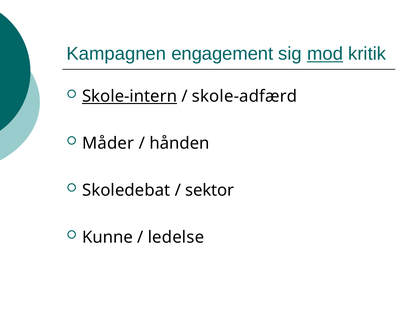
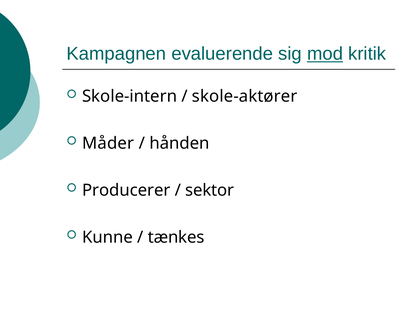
engagement: engagement -> evaluerende
Skole-intern underline: present -> none
skole-adfærd: skole-adfærd -> skole-aktører
Skoledebat: Skoledebat -> Producerer
ledelse: ledelse -> tænkes
